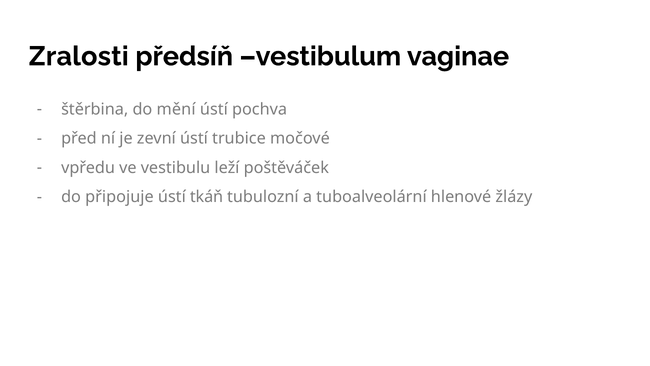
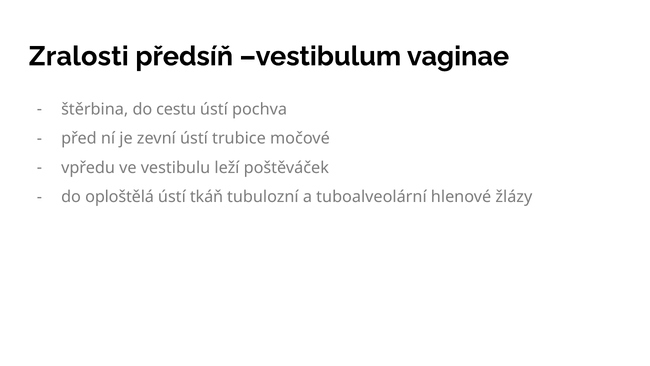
mění: mění -> cestu
připojuje: připojuje -> oploštělá
